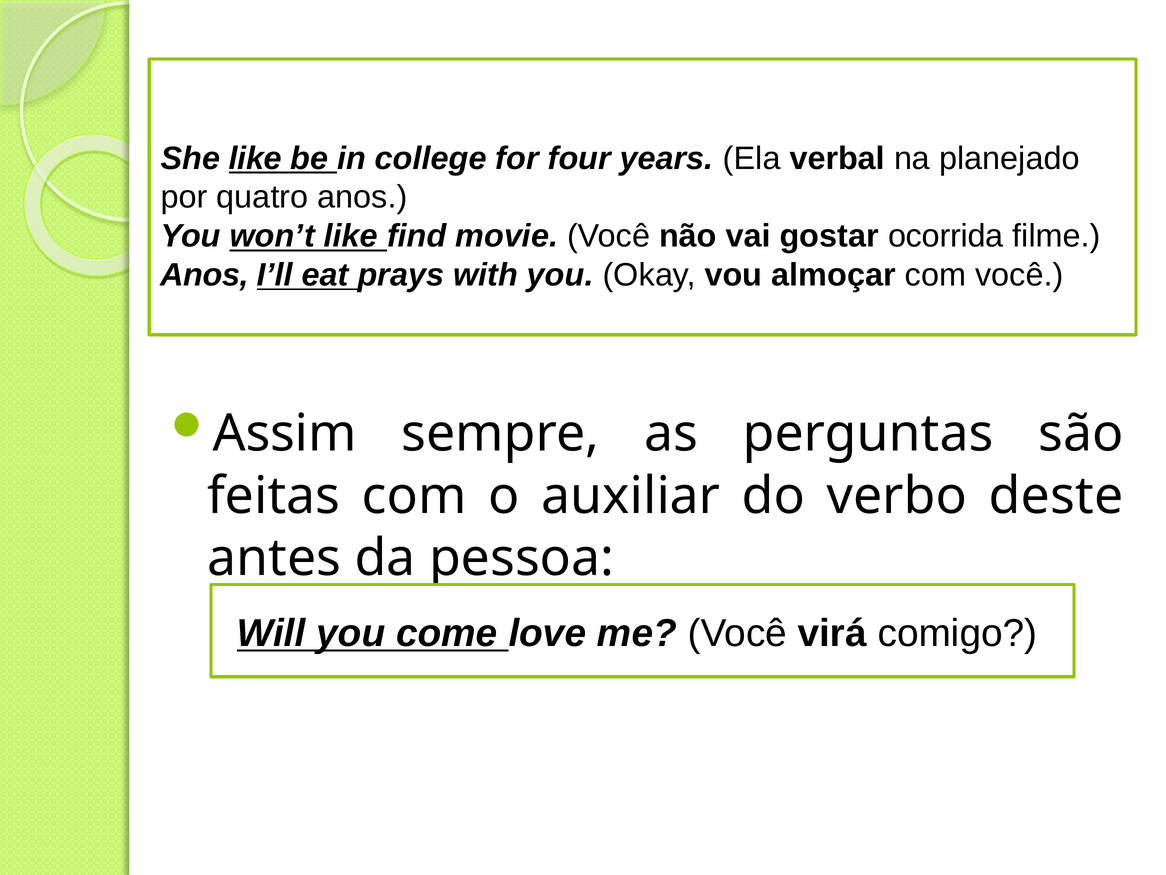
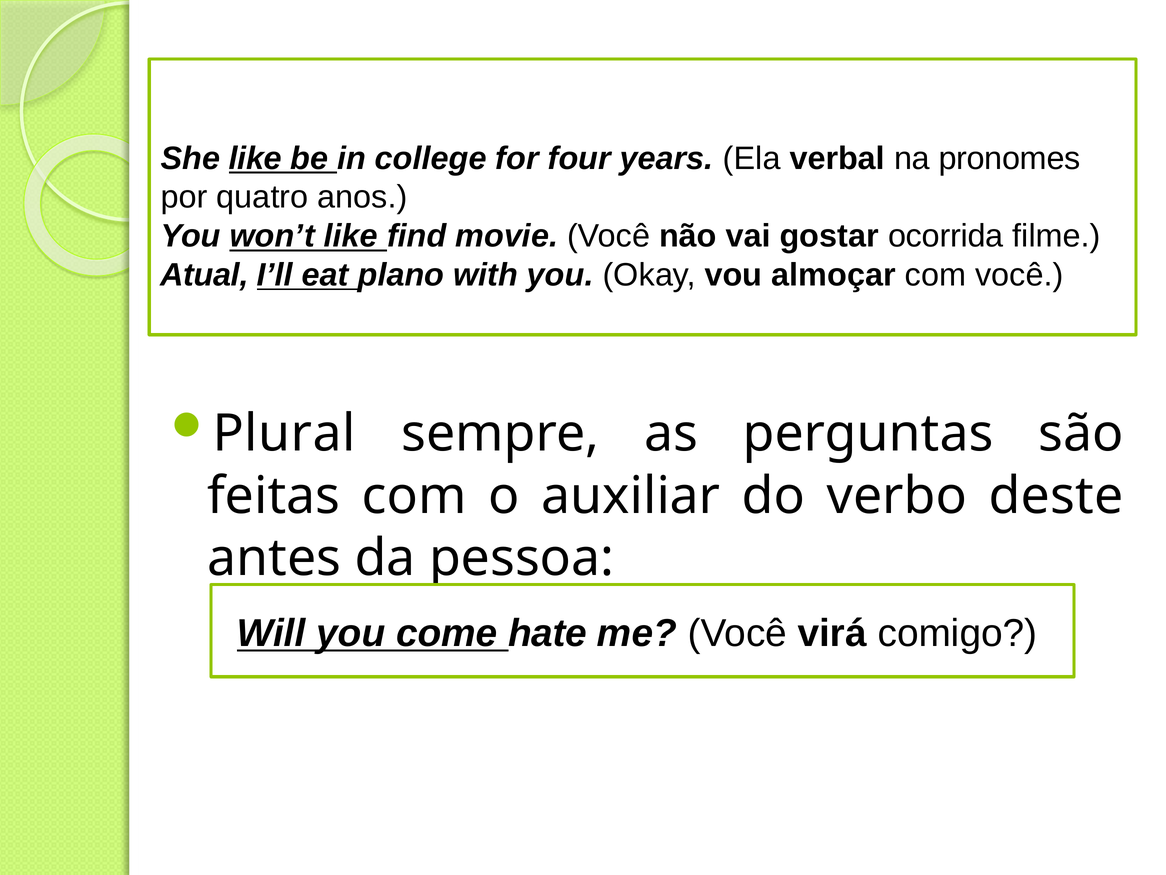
planejado: planejado -> pronomes
Anos at (204, 275): Anos -> Atual
prays: prays -> plano
Assim: Assim -> Plural
love: love -> hate
